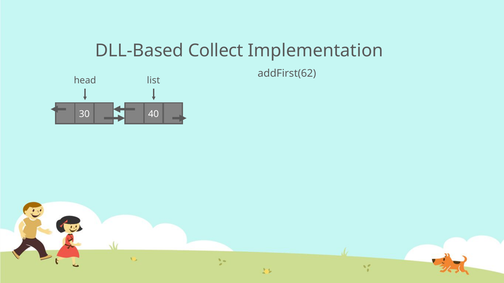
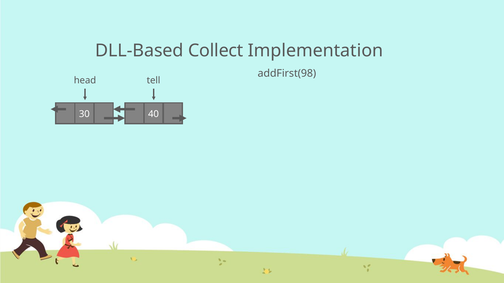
addFirst(62: addFirst(62 -> addFirst(98
list: list -> tell
